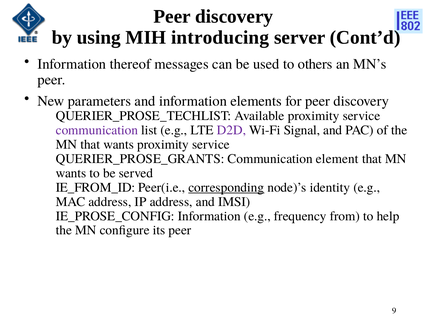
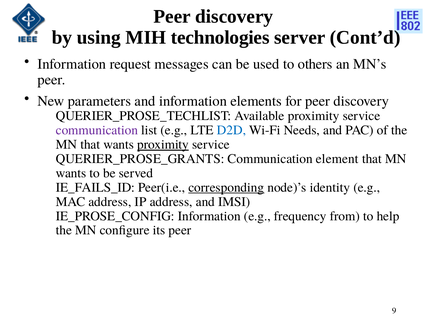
introducing: introducing -> technologies
thereof: thereof -> request
D2D colour: purple -> blue
Signal: Signal -> Needs
proximity at (163, 144) underline: none -> present
IE_FROM_ID: IE_FROM_ID -> IE_FAILS_ID
